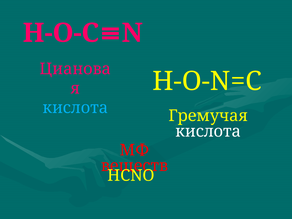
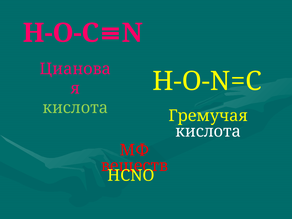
кислота at (75, 108) colour: light blue -> light green
